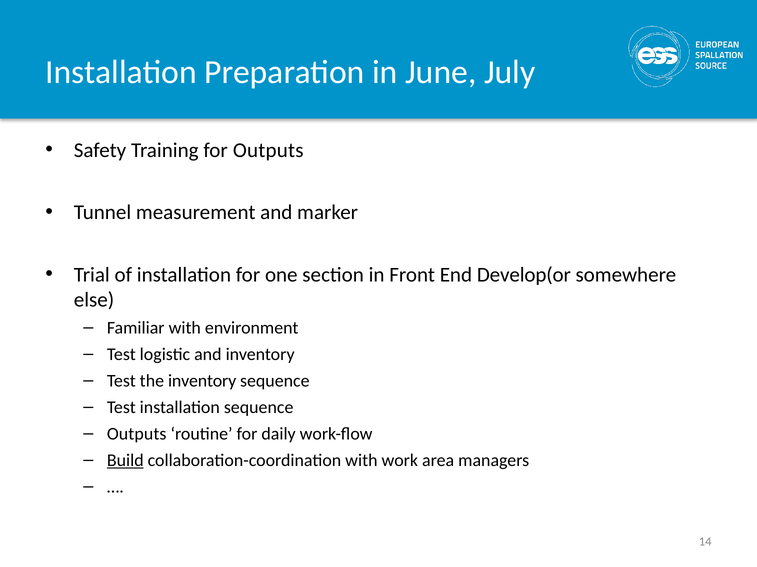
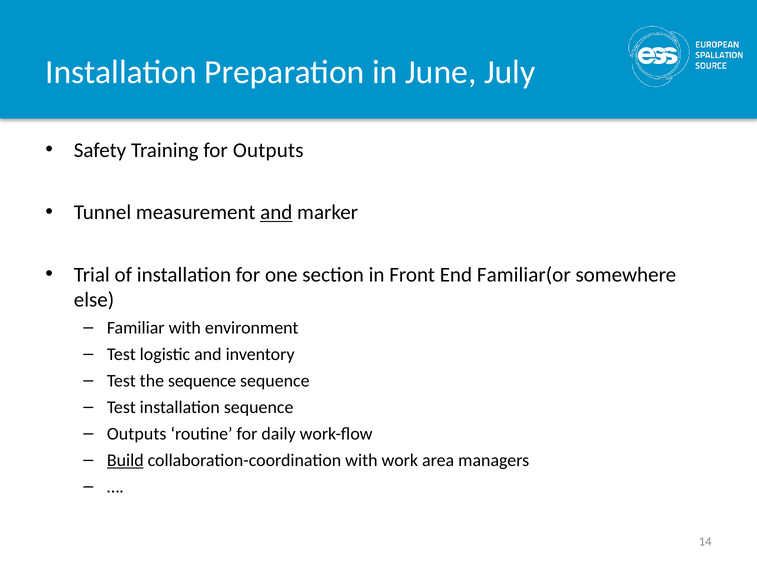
and at (276, 213) underline: none -> present
Develop(or: Develop(or -> Familiar(or
the inventory: inventory -> sequence
